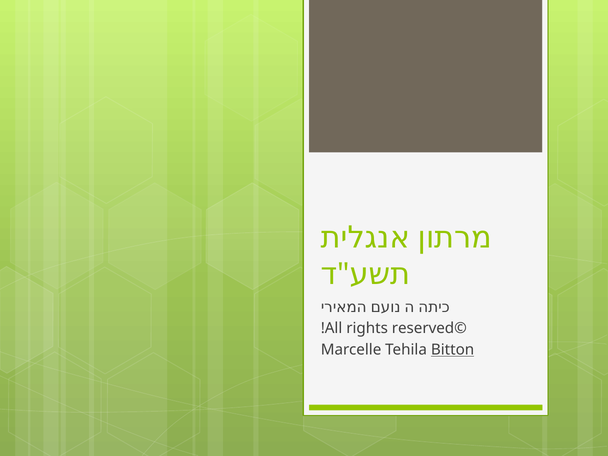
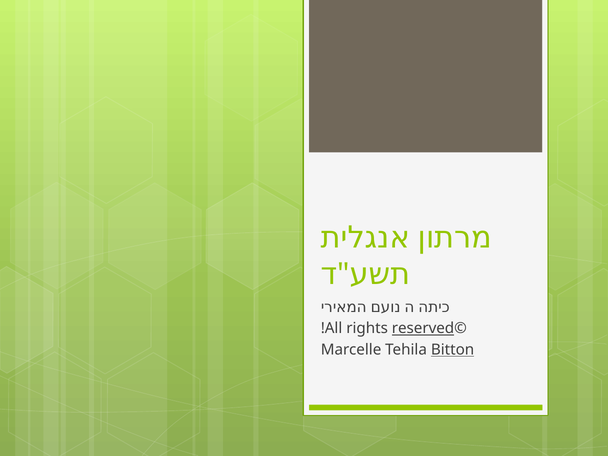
reserved underline: none -> present
